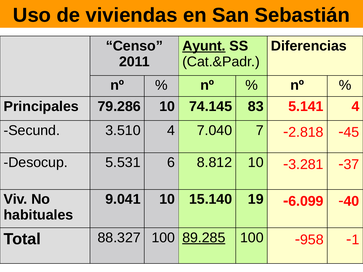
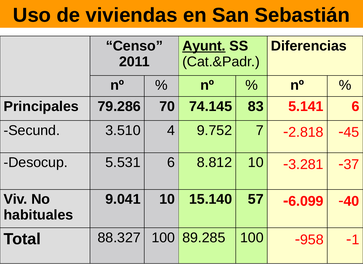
79.286 10: 10 -> 70
5.141 4: 4 -> 6
7.040: 7.040 -> 9.752
19: 19 -> 57
89.285 underline: present -> none
